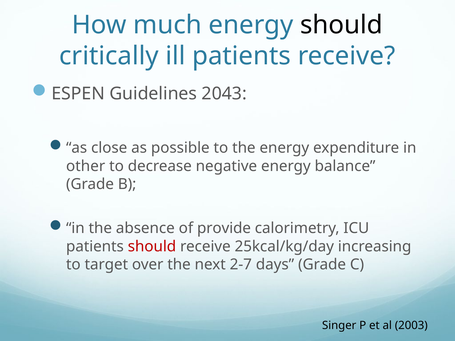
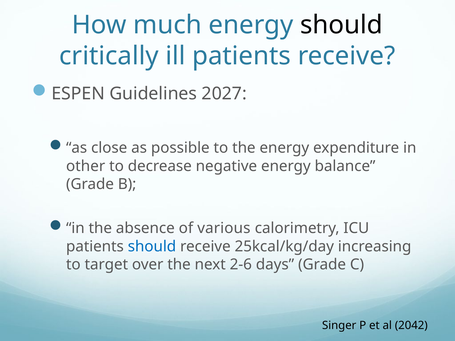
2043: 2043 -> 2027
provide: provide -> various
should at (152, 247) colour: red -> blue
2-7: 2-7 -> 2-6
2003: 2003 -> 2042
